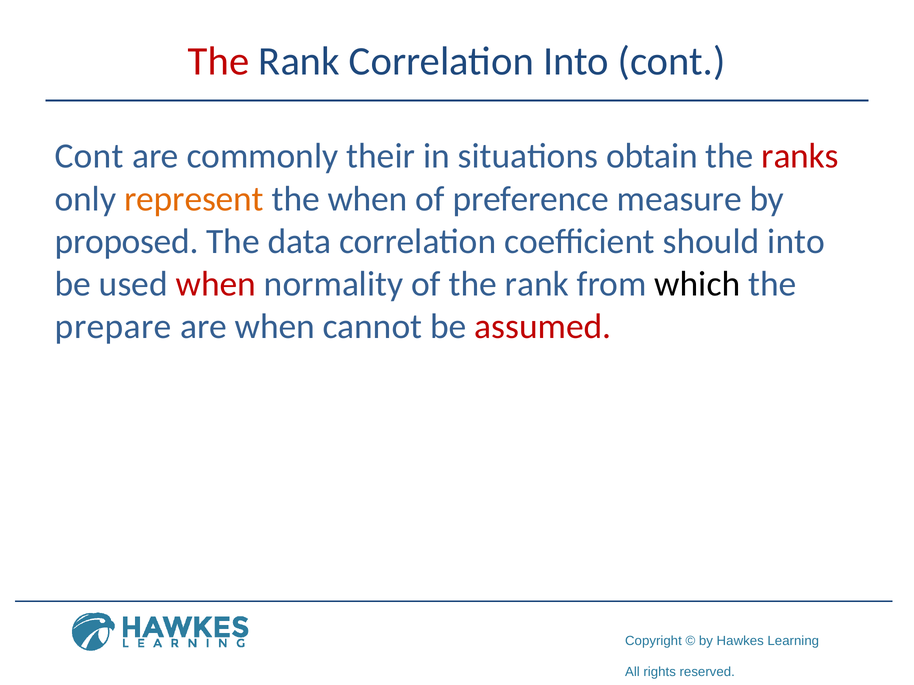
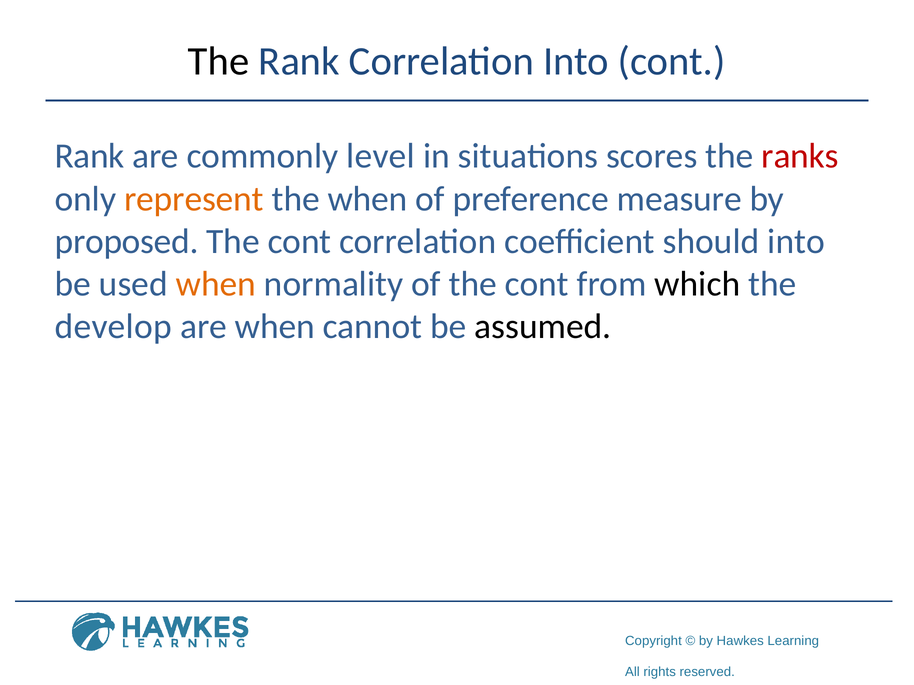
The at (219, 61) colour: red -> black
Cont at (89, 156): Cont -> Rank
their: their -> level
obtain: obtain -> scores
data at (300, 242): data -> cont
when at (216, 284) colour: red -> orange
of the rank: rank -> cont
prepare: prepare -> develop
assumed colour: red -> black
